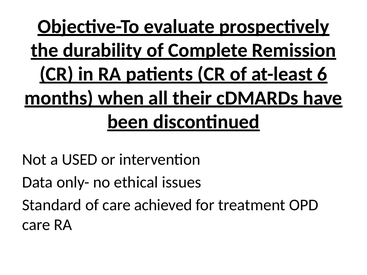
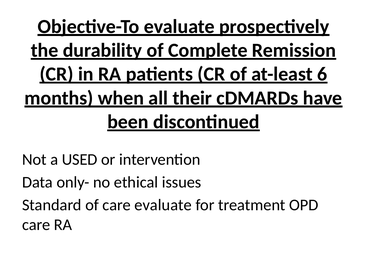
care achieved: achieved -> evaluate
